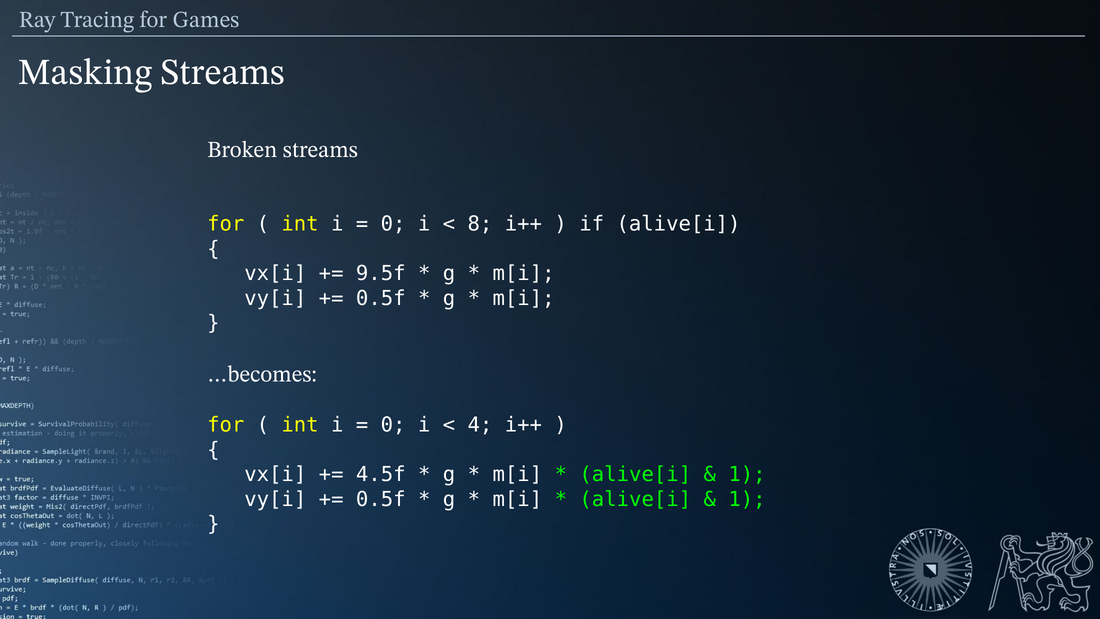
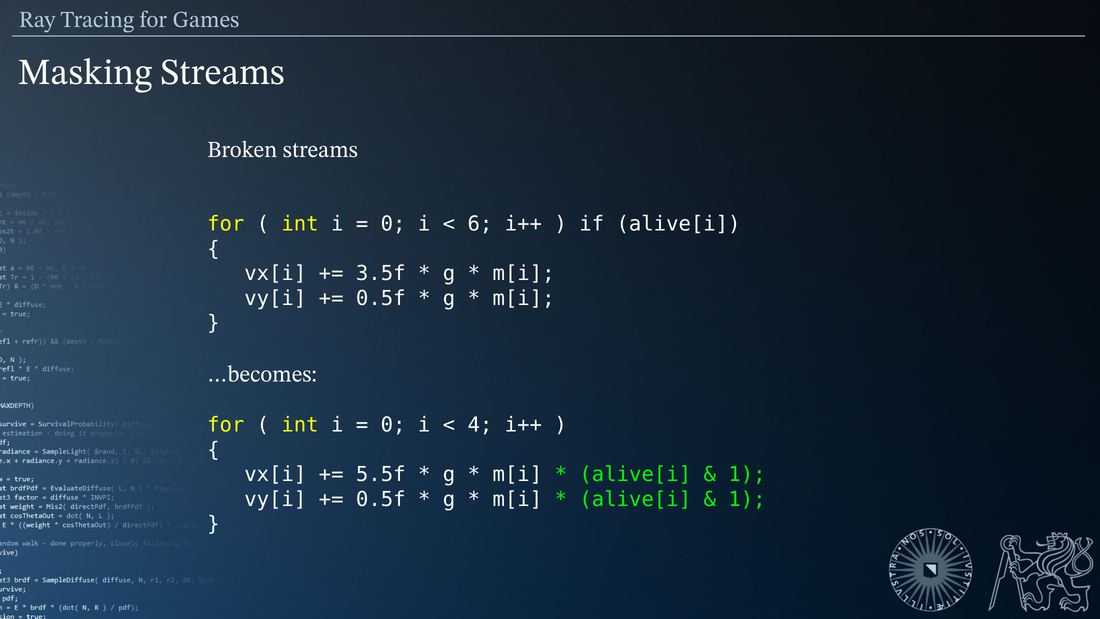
8: 8 -> 6
9.5f: 9.5f -> 3.5f
4.5f: 4.5f -> 5.5f
